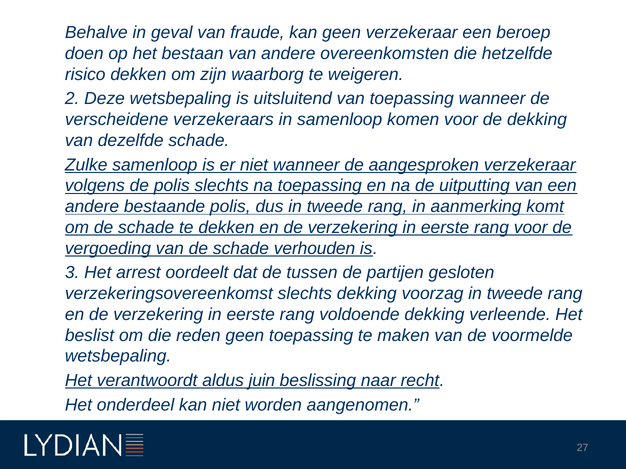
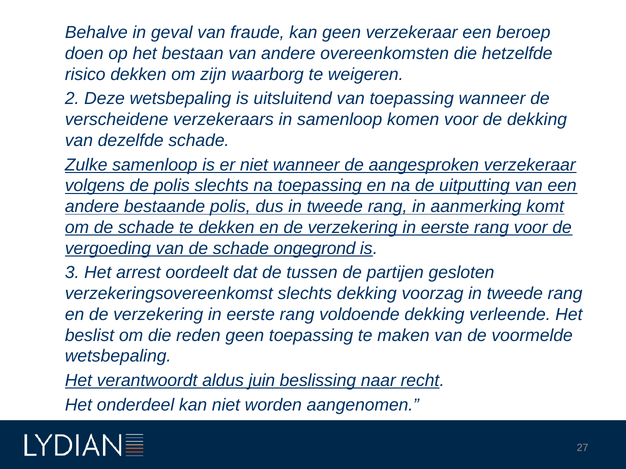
verhouden: verhouden -> ongegrond
